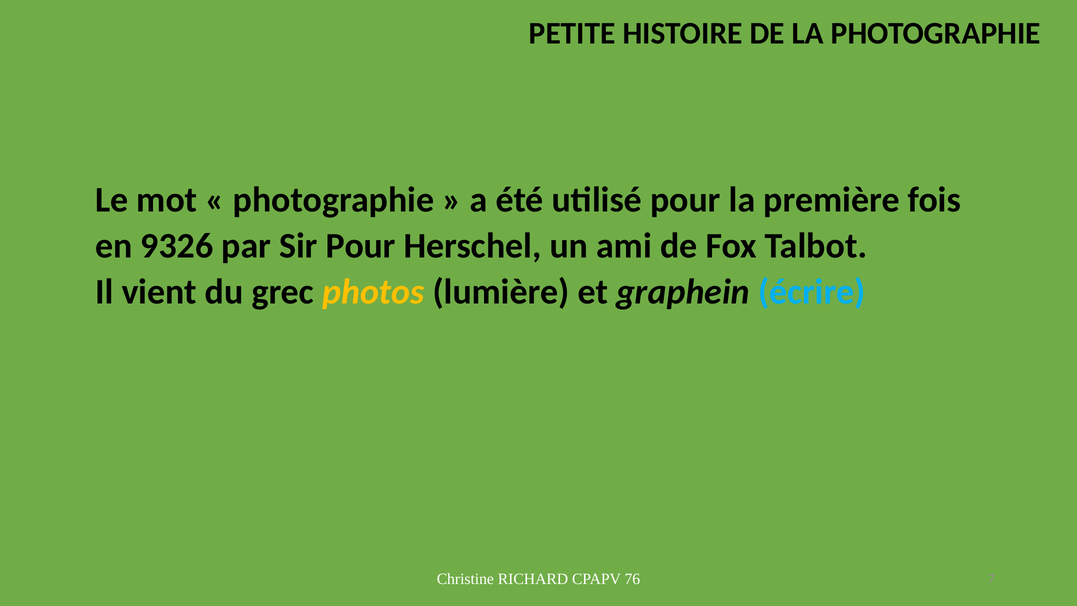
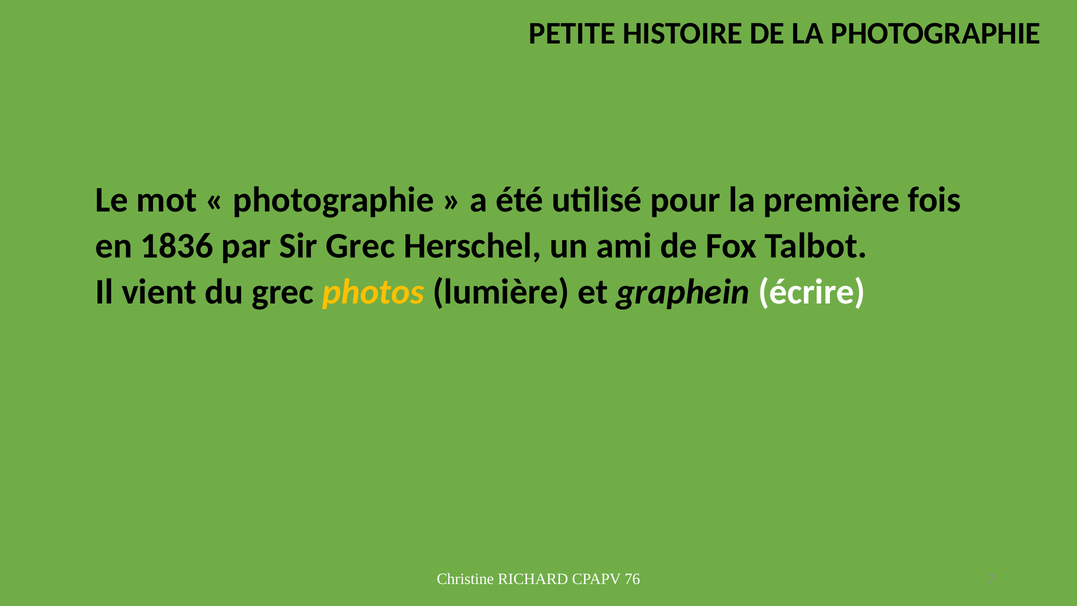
9326: 9326 -> 1836
Sir Pour: Pour -> Grec
écrire colour: light blue -> white
